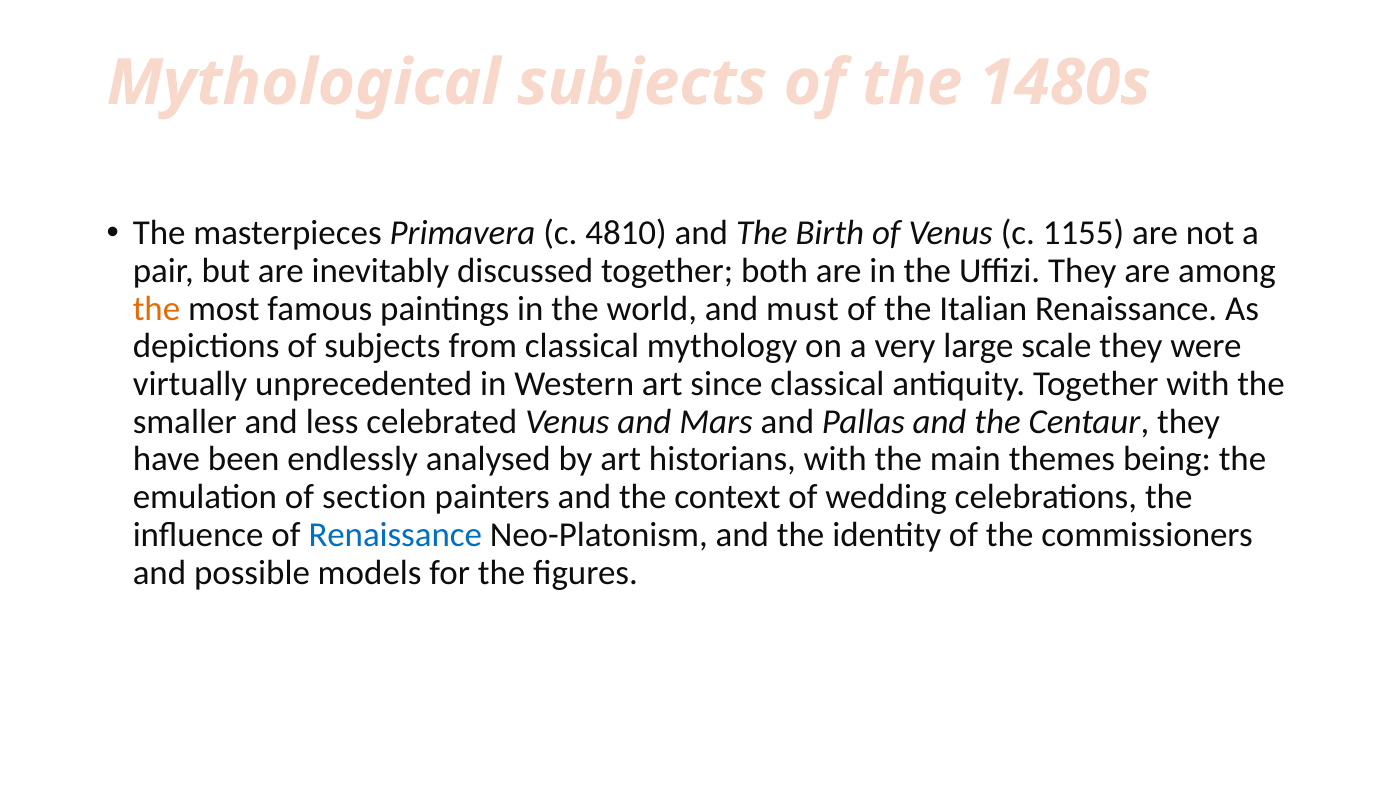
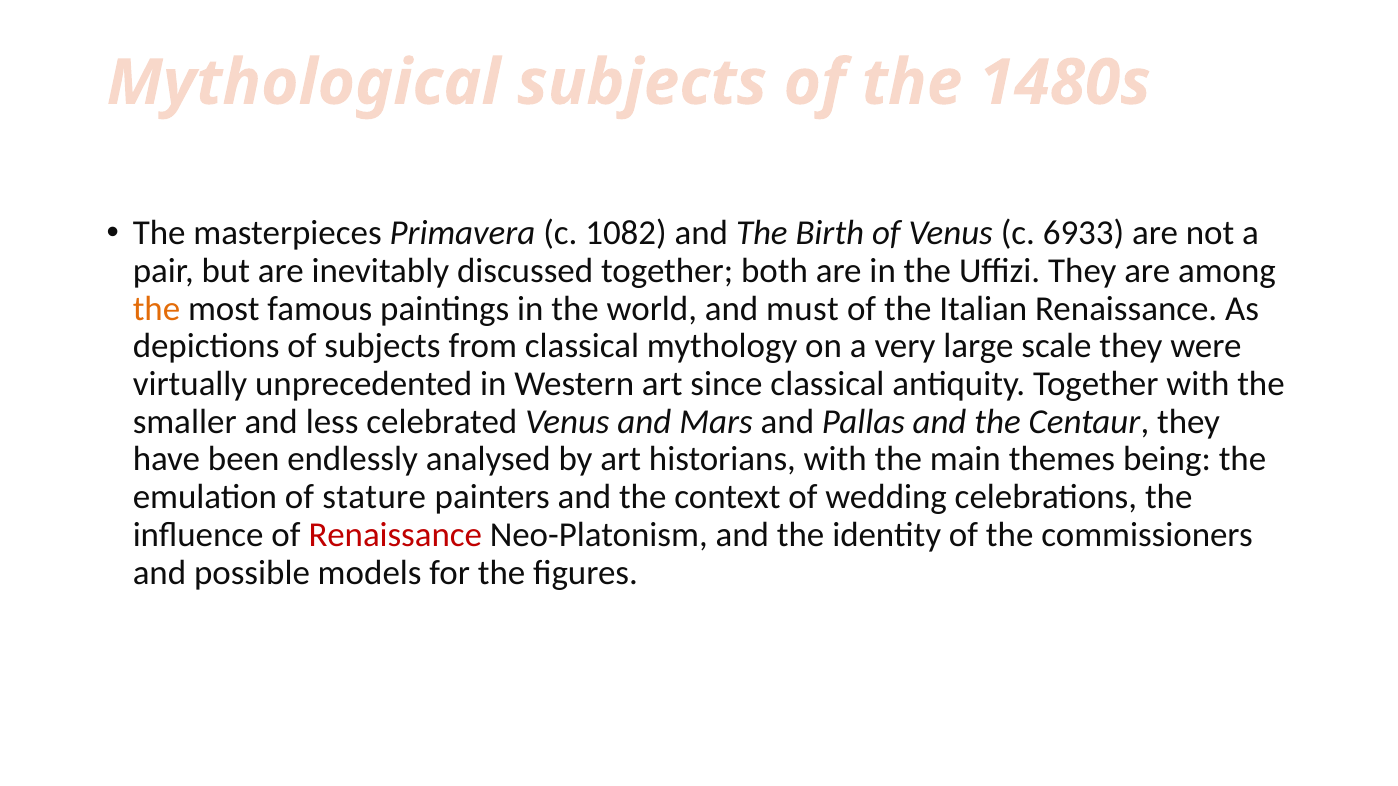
4810: 4810 -> 1082
1155: 1155 -> 6933
section: section -> stature
Renaissance at (395, 535) colour: blue -> red
